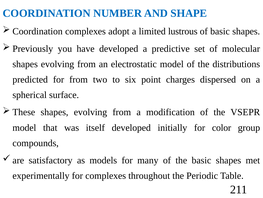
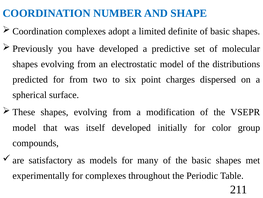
lustrous: lustrous -> definite
